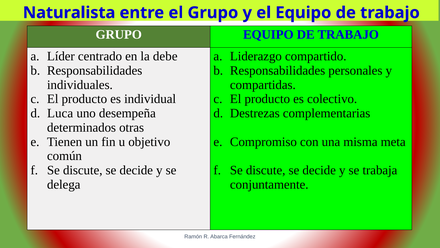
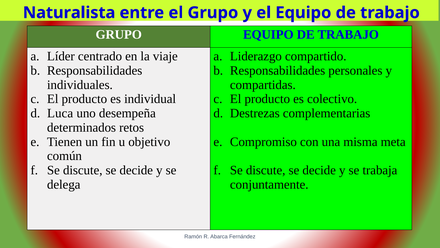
debe: debe -> viaje
otras: otras -> retos
